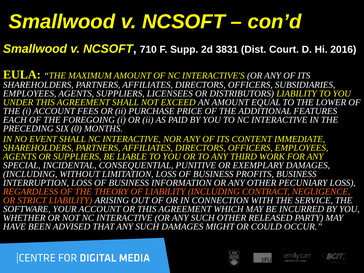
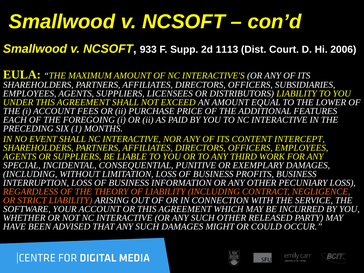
710: 710 -> 933
3831: 3831 -> 1113
2016: 2016 -> 2006
0: 0 -> 1
IMMEDIATE: IMMEDIATE -> INTERCEPT
